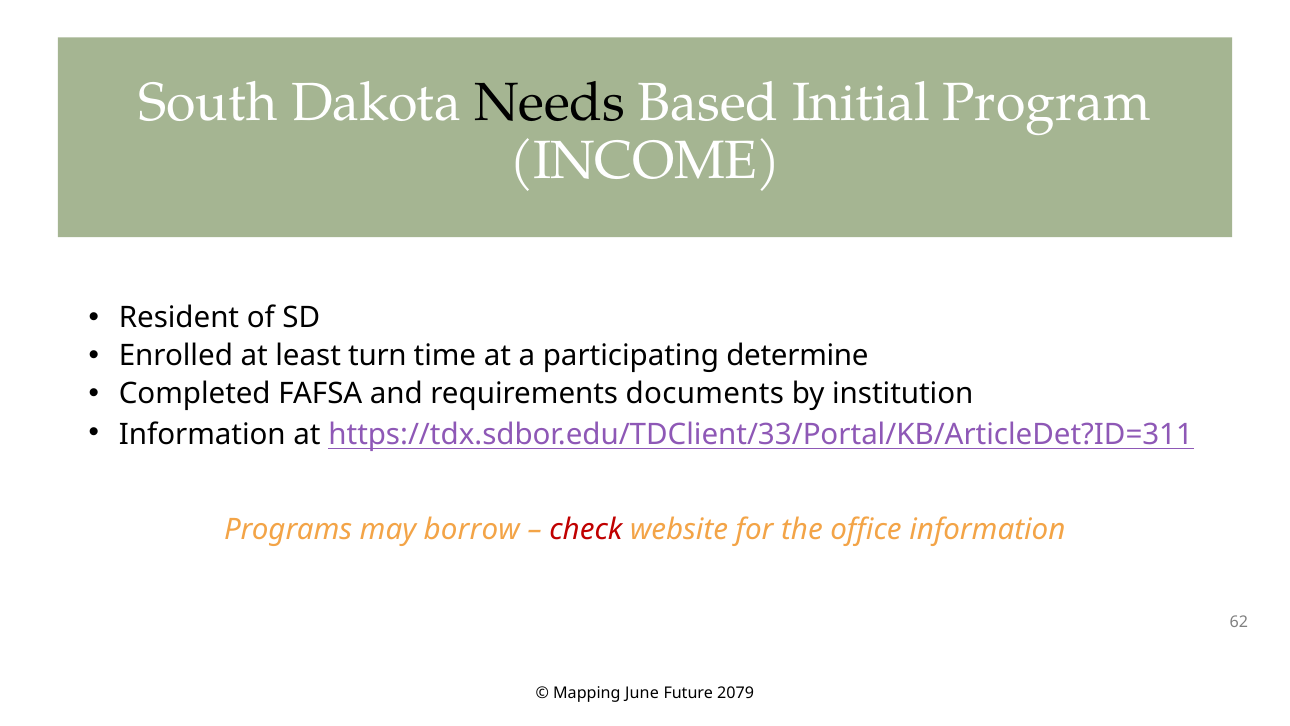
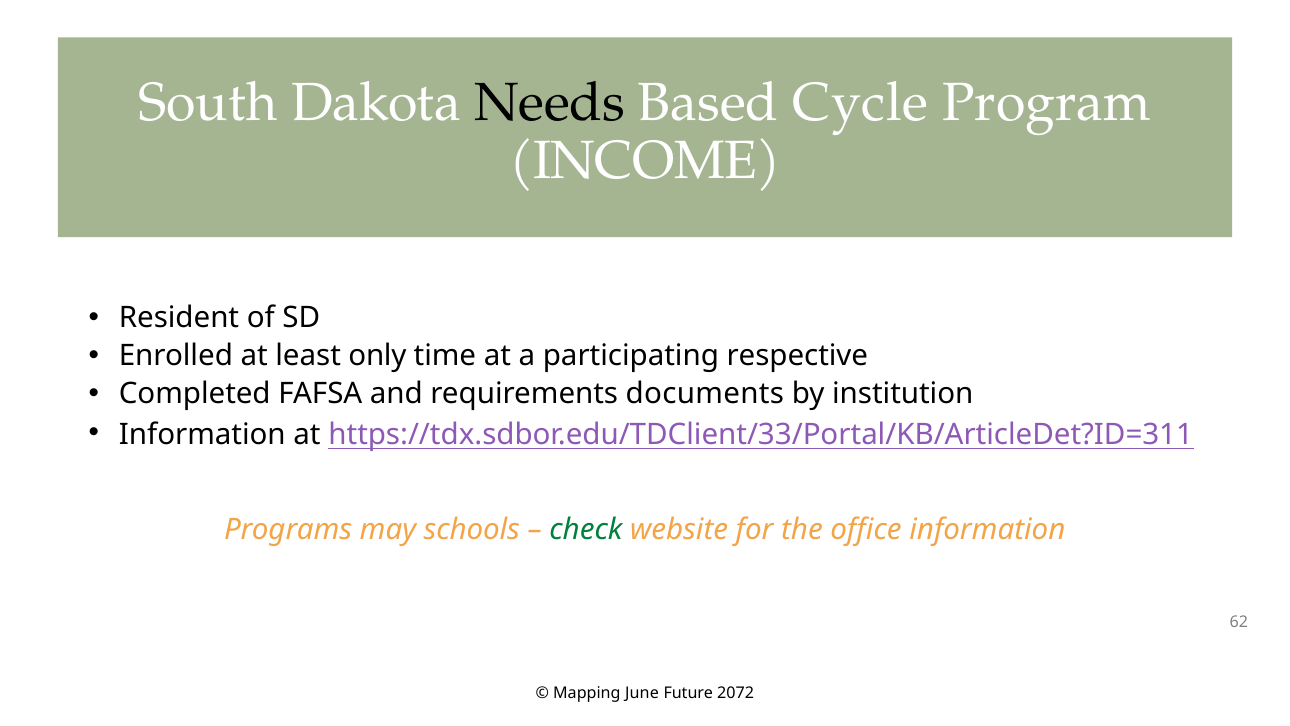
Initial: Initial -> Cycle
turn: turn -> only
determine: determine -> respective
borrow: borrow -> schools
check colour: red -> green
2079: 2079 -> 2072
